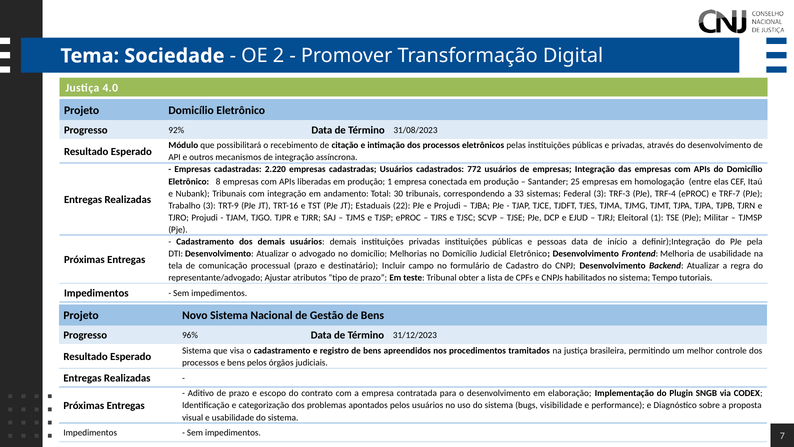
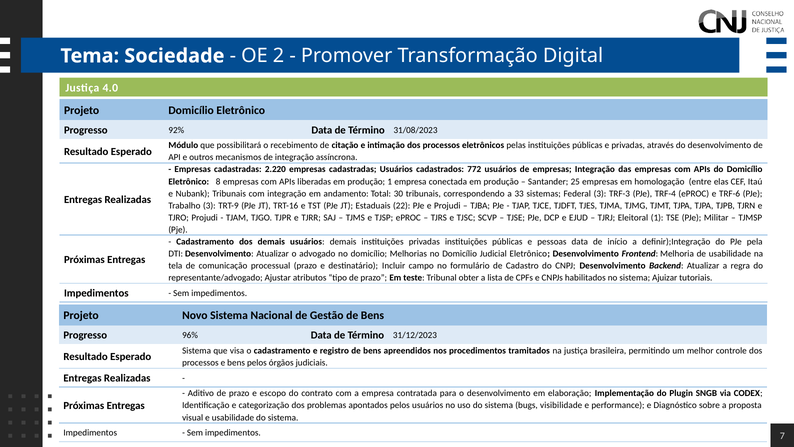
TRF-7: TRF-7 -> TRF-6
Tempo: Tempo -> Ajuizar
